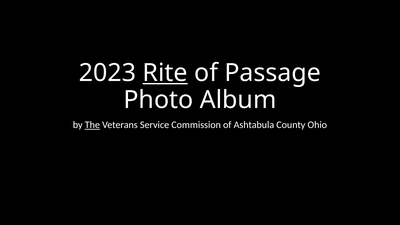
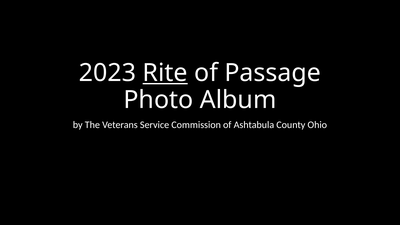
The underline: present -> none
